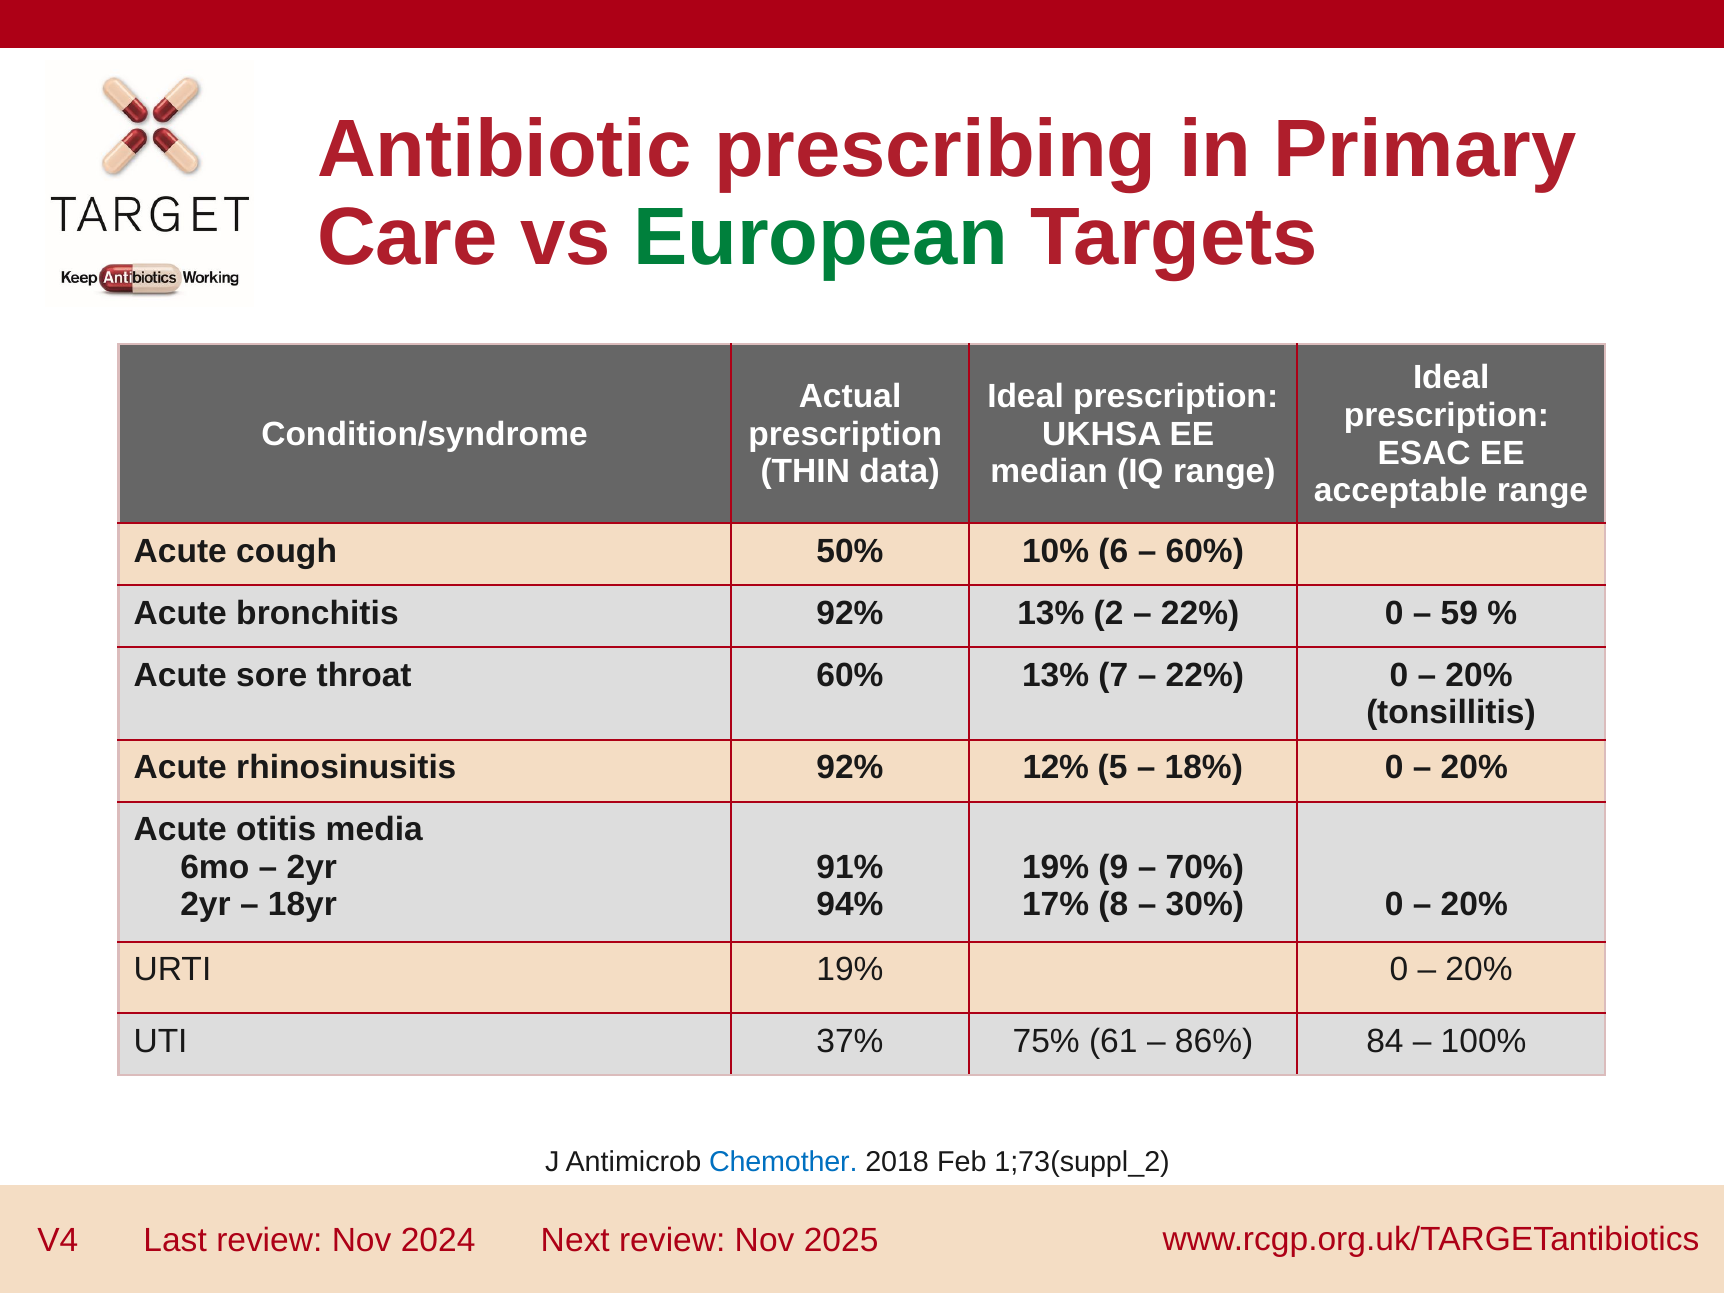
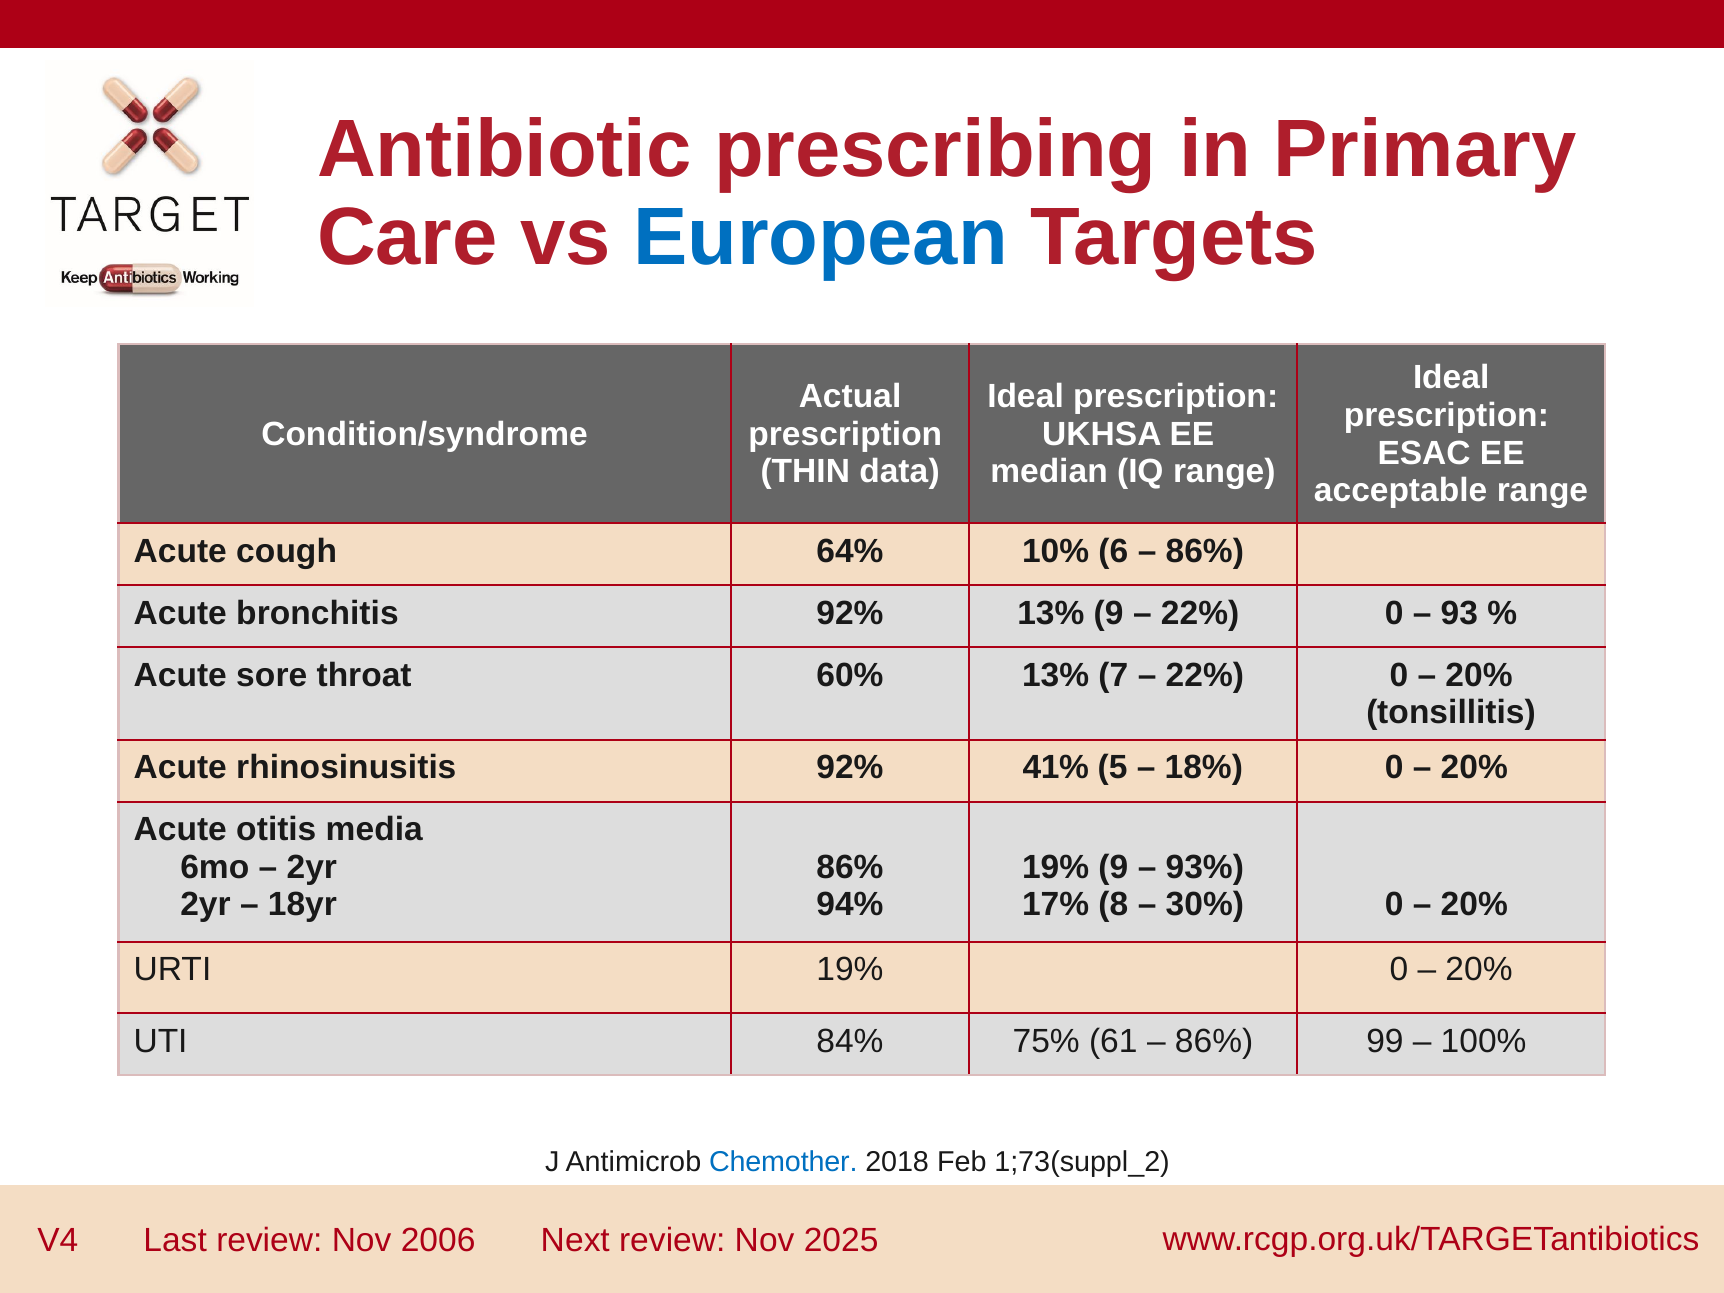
European colour: green -> blue
50%: 50% -> 64%
60% at (1205, 551): 60% -> 86%
13% 2: 2 -> 9
59: 59 -> 93
12%: 12% -> 41%
91% at (850, 867): 91% -> 86%
70%: 70% -> 93%
37%: 37% -> 84%
84: 84 -> 99
2024: 2024 -> 2006
